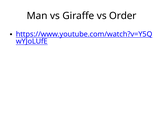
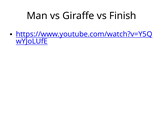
Order: Order -> Finish
